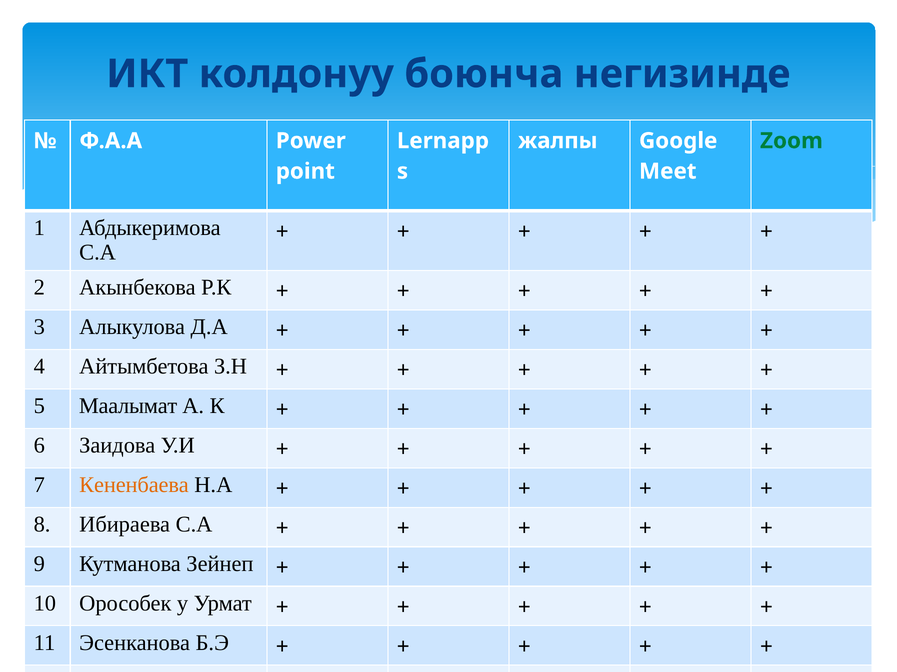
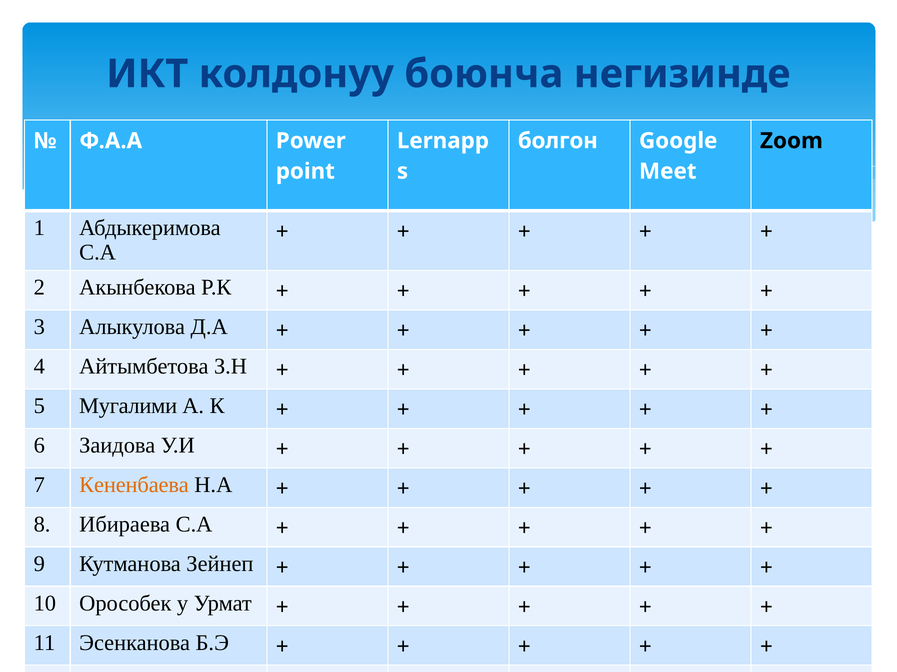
жалпы: жалпы -> болгон
Zoom colour: green -> black
Маалымат: Маалымат -> Мугалими
